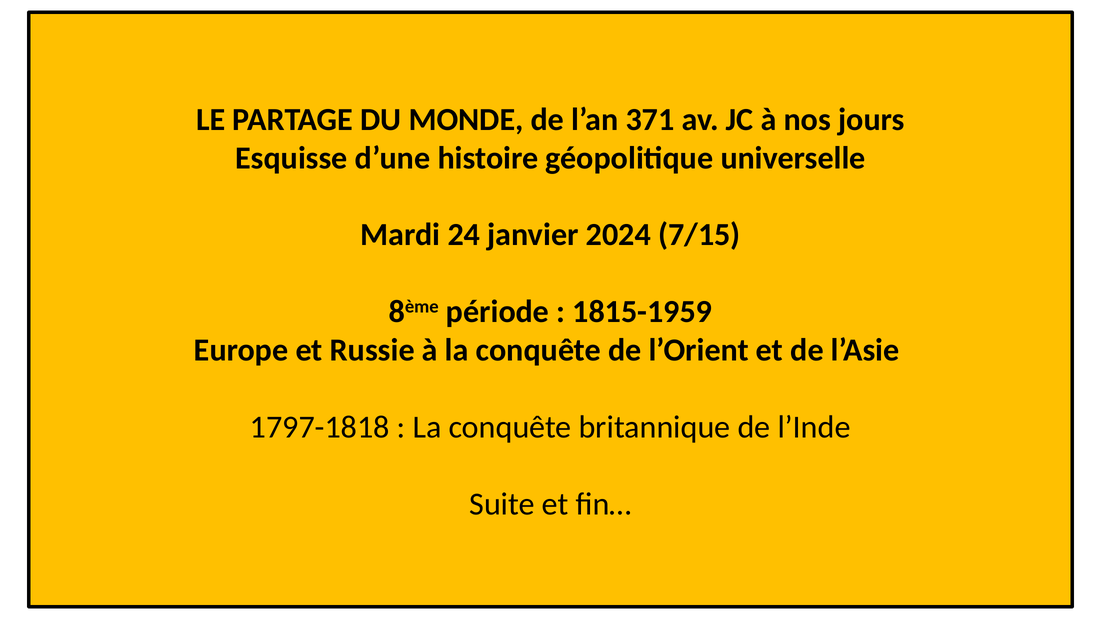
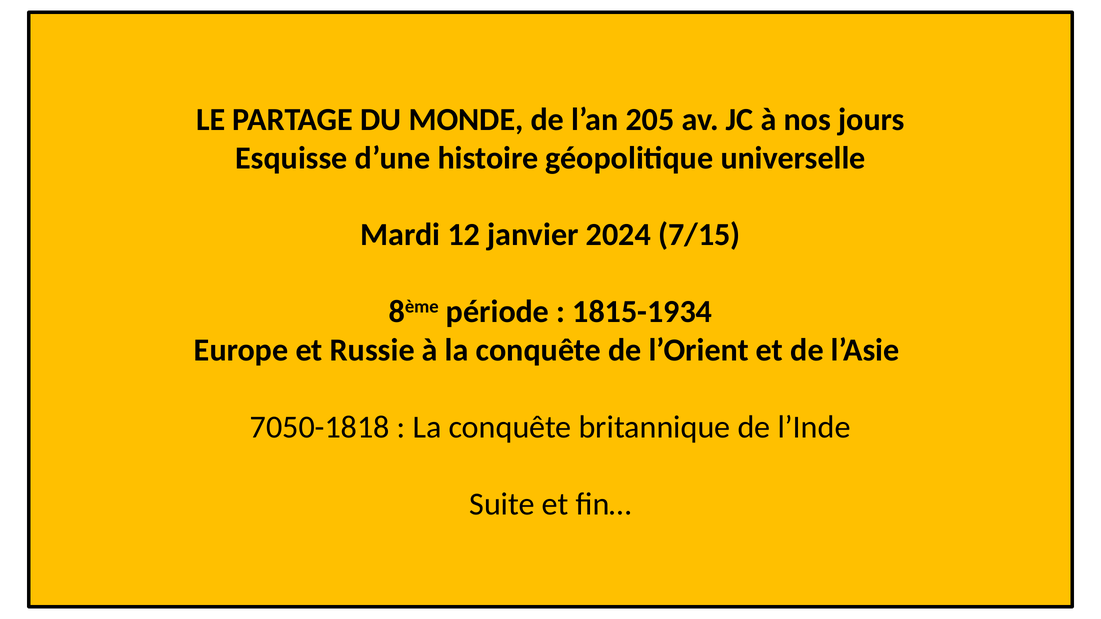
371: 371 -> 205
24: 24 -> 12
1815-1959: 1815-1959 -> 1815-1934
1797-1818: 1797-1818 -> 7050-1818
